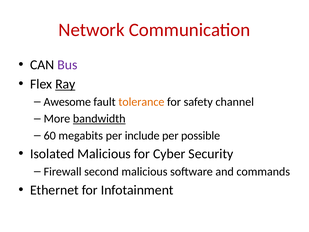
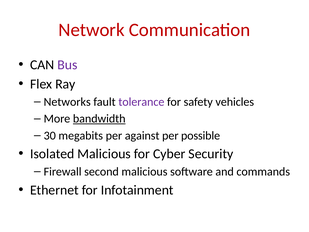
Ray underline: present -> none
Awesome: Awesome -> Networks
tolerance colour: orange -> purple
channel: channel -> vehicles
60: 60 -> 30
include: include -> against
